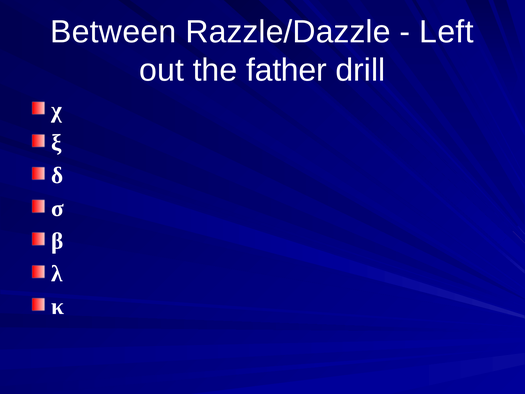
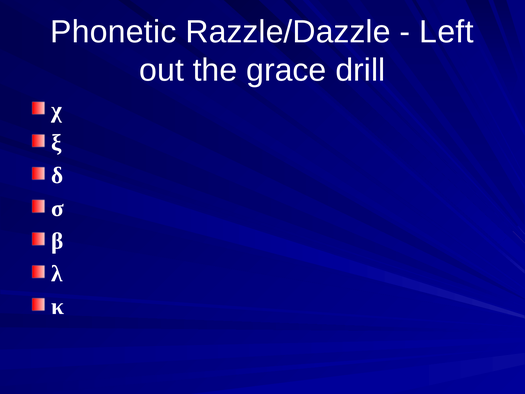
Between: Between -> Phonetic
father: father -> grace
